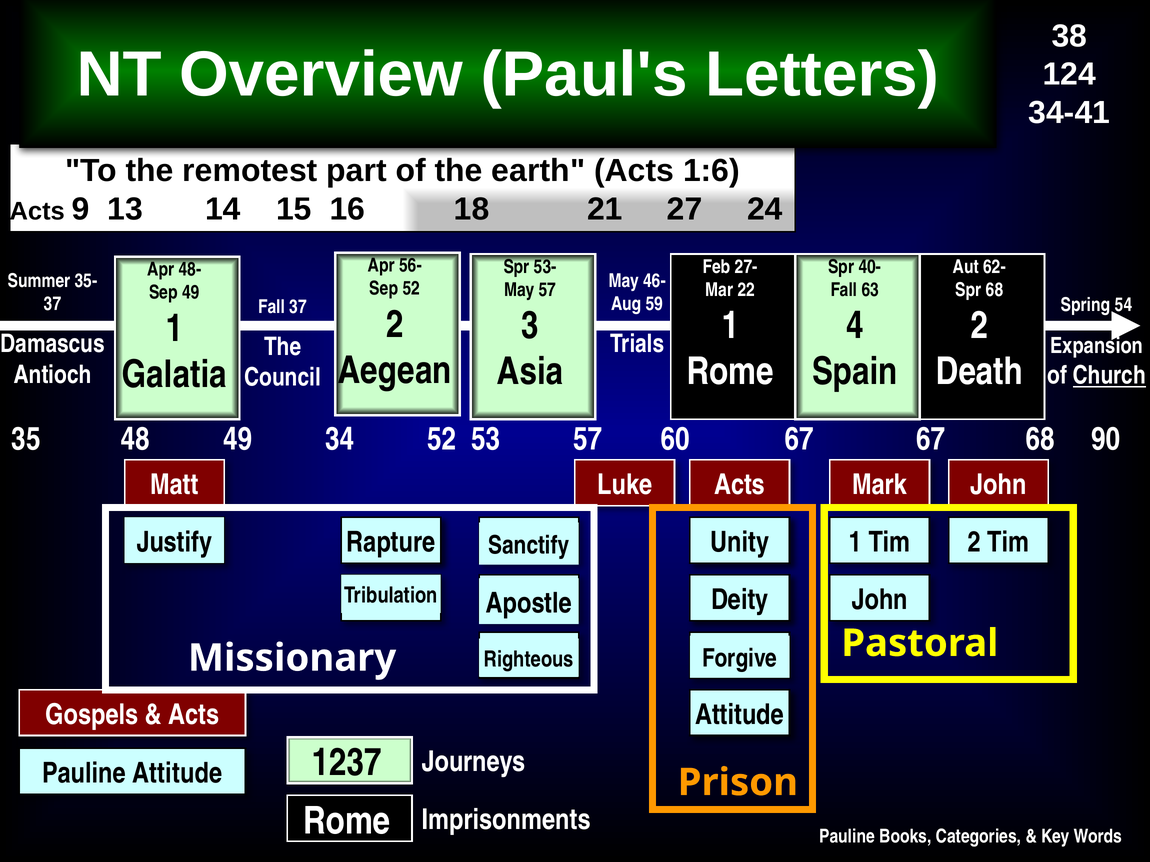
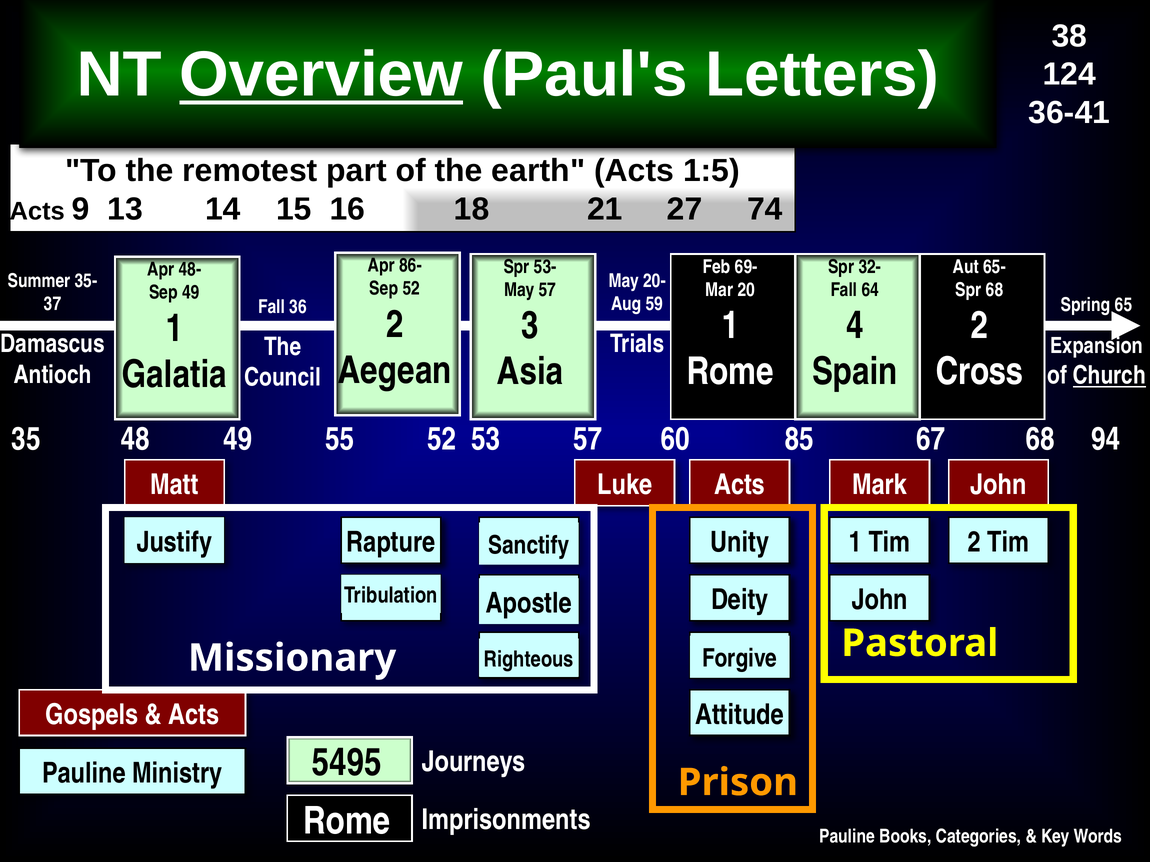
Overview underline: none -> present
34-41: 34-41 -> 36-41
1:6: 1:6 -> 1:5
24: 24 -> 74
56-: 56- -> 86-
27-: 27- -> 69-
40-: 40- -> 32-
62-: 62- -> 65-
46-: 46- -> 20-
22: 22 -> 20
63: 63 -> 64
54: 54 -> 65
Fall 37: 37 -> 36
Death: Death -> Cross
34: 34 -> 55
67 at (799, 439): 67 -> 85
90: 90 -> 94
1237: 1237 -> 5495
Pauline Attitude: Attitude -> Ministry
